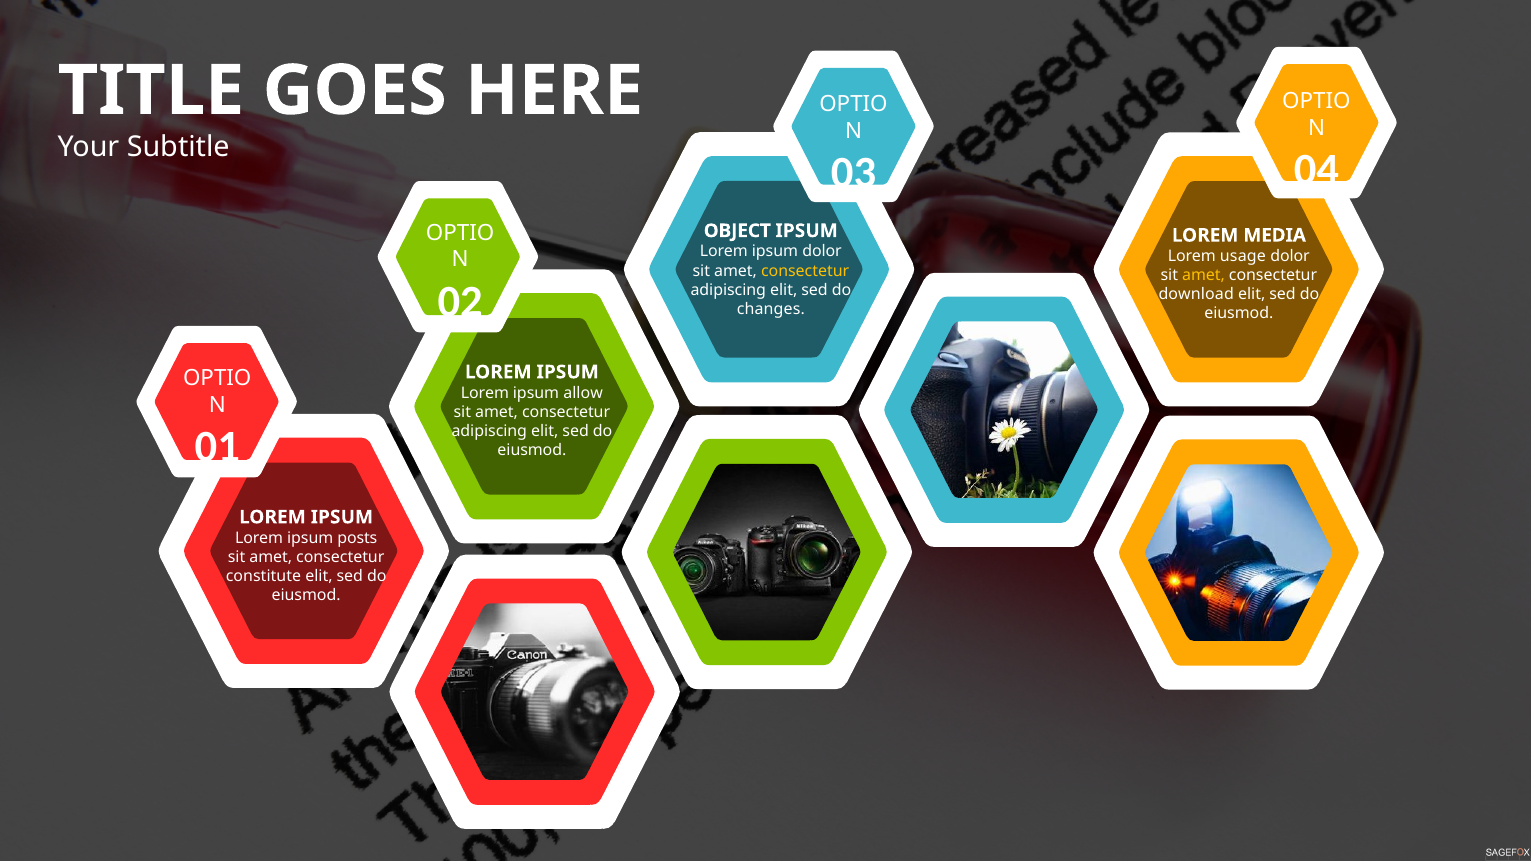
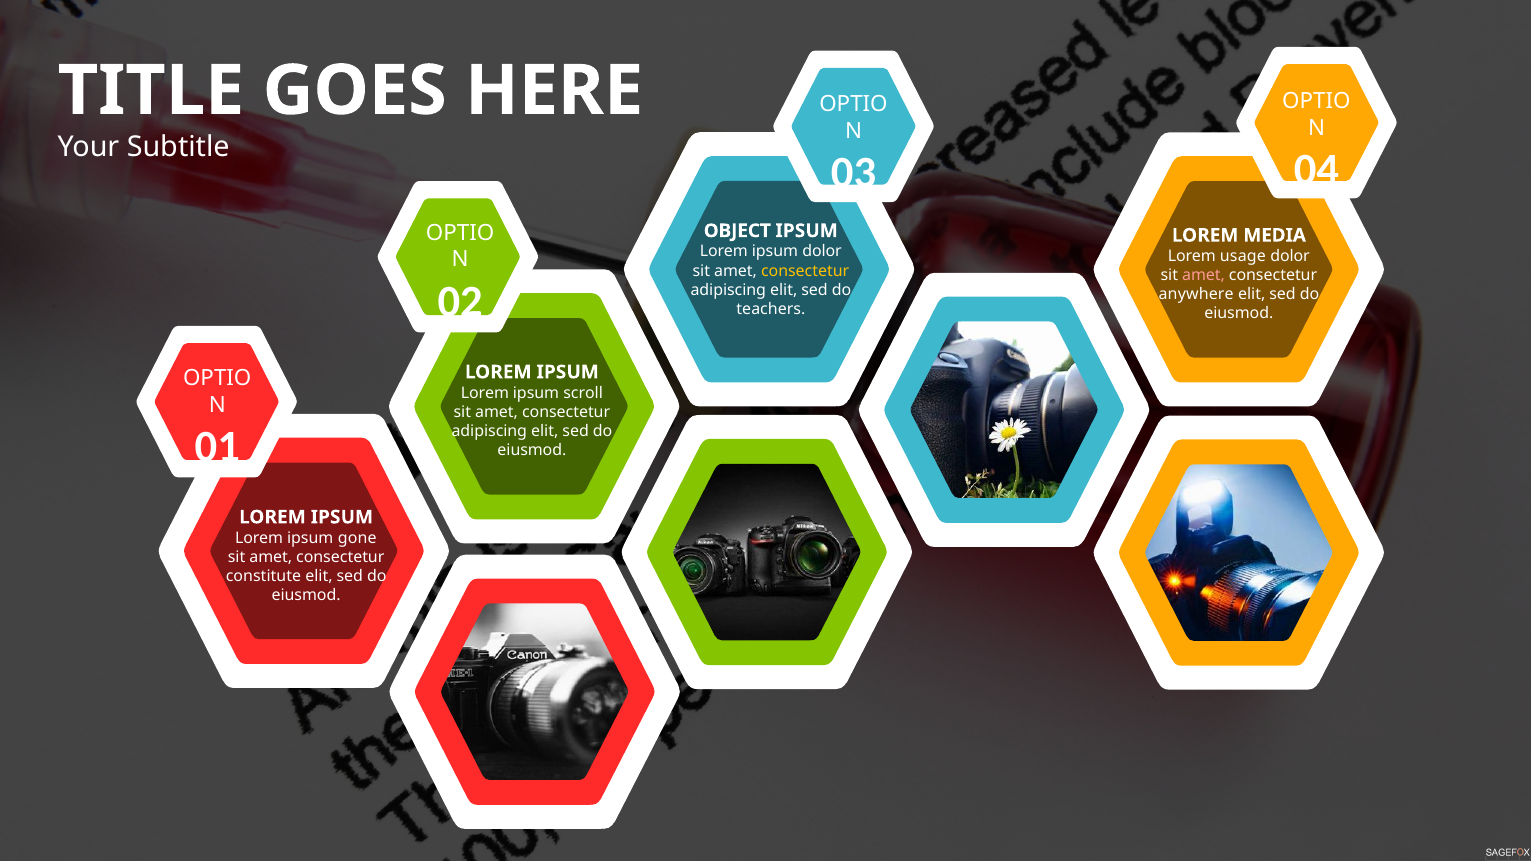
amet at (1203, 275) colour: yellow -> pink
download: download -> anywhere
changes: changes -> teachers
allow: allow -> scroll
posts: posts -> gone
